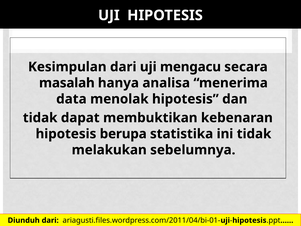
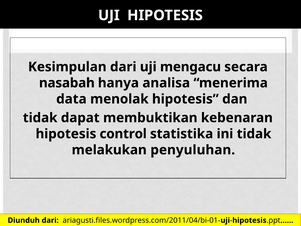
masalah: masalah -> nasabah
berupa: berupa -> control
sebelumnya: sebelumnya -> penyuluhan
